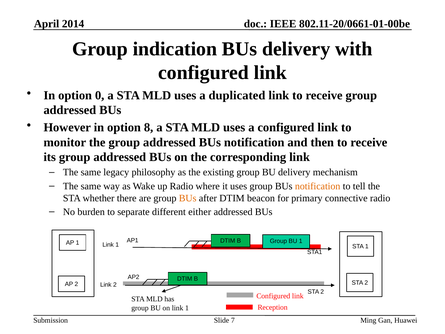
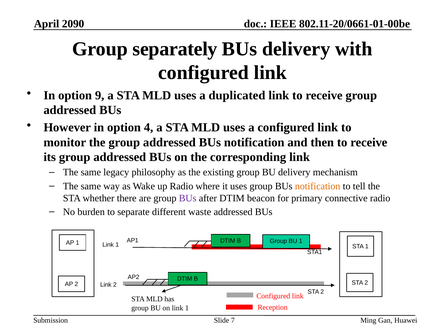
2014: 2014 -> 2090
indication: indication -> separately
0: 0 -> 9
8: 8 -> 4
BUs at (188, 198) colour: orange -> purple
either: either -> waste
